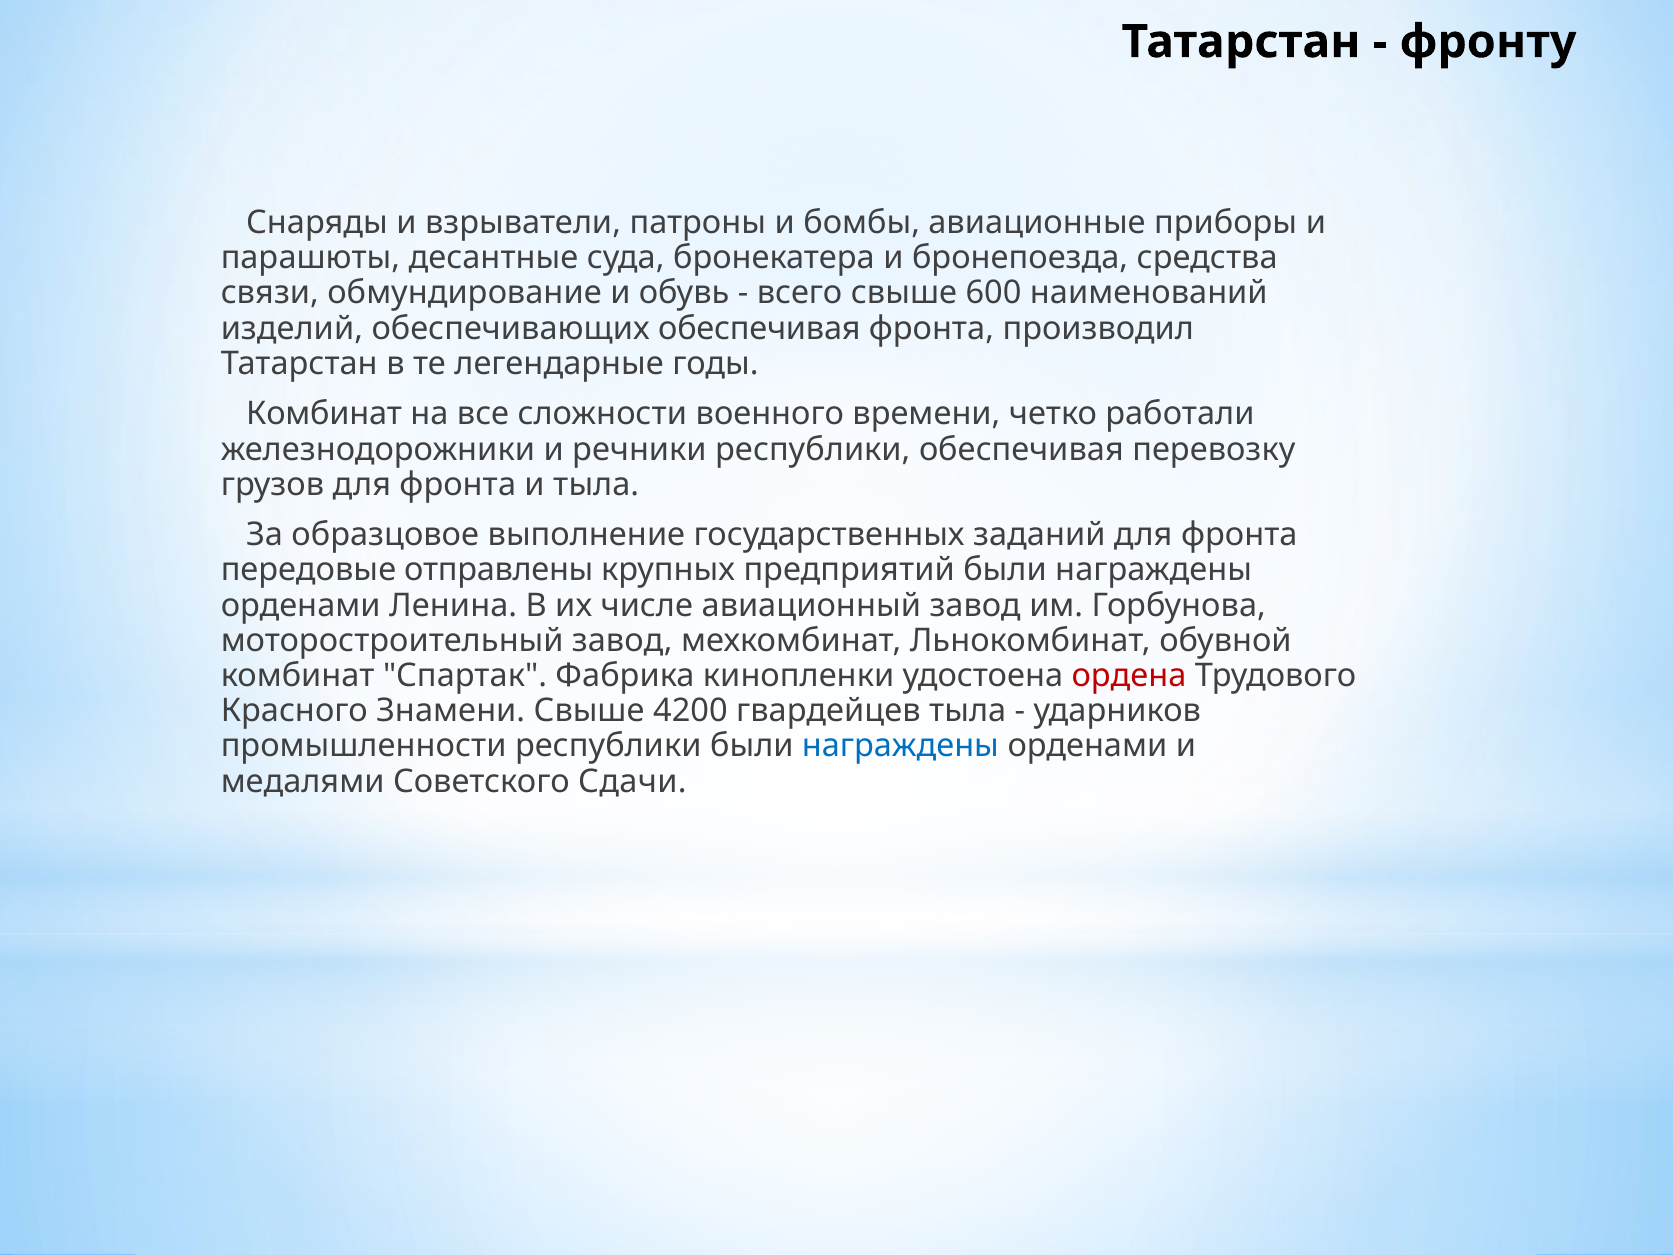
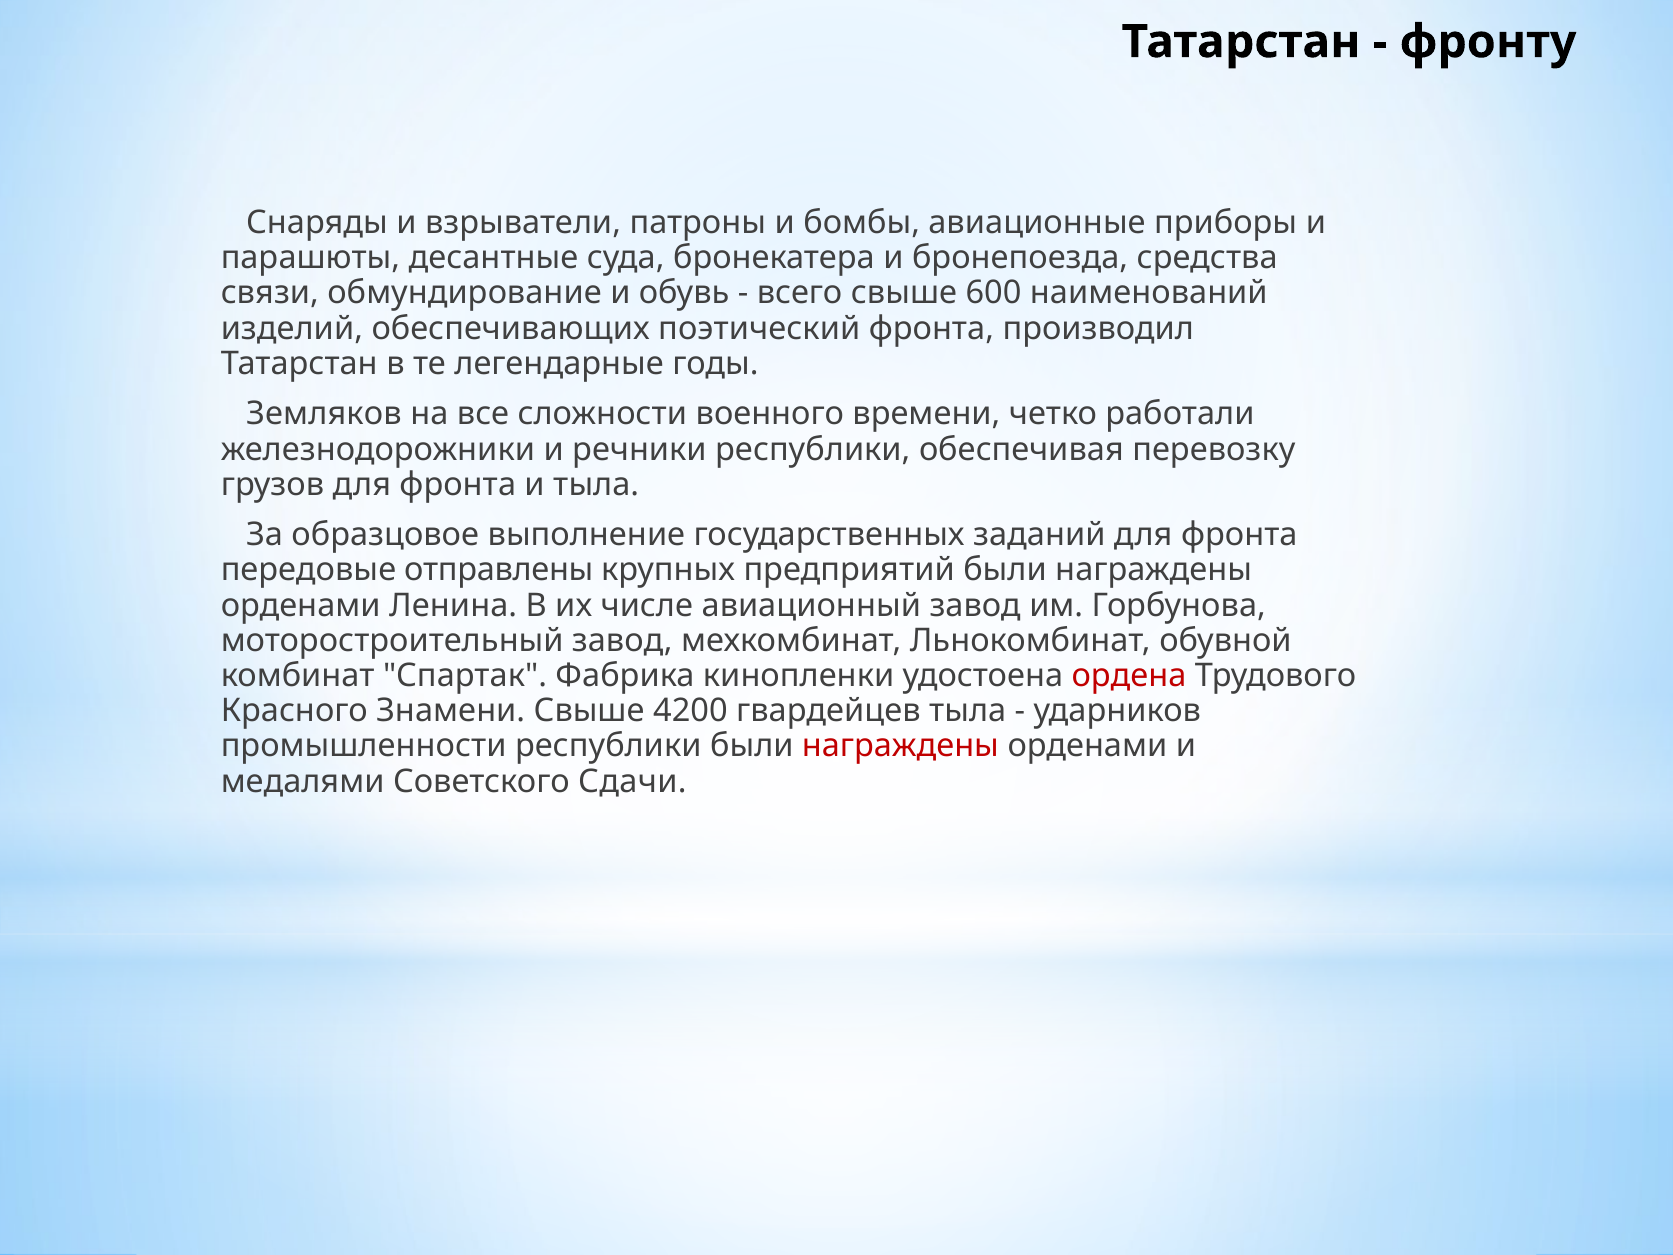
обеспечивающих обеспечивая: обеспечивая -> поэтический
Комбинат at (324, 414): Комбинат -> Земляков
награждены at (900, 746) colour: blue -> red
